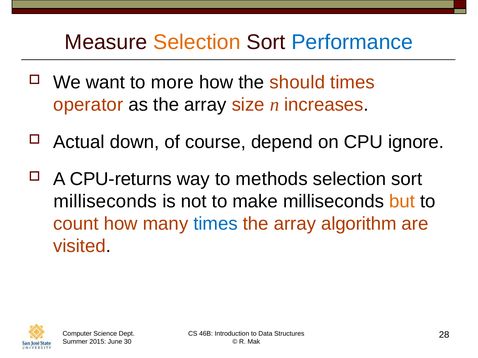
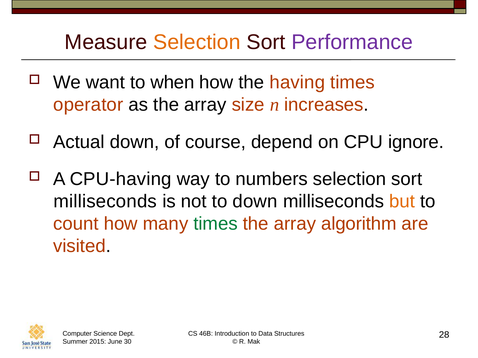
Performance colour: blue -> purple
more: more -> when
should: should -> having
CPU-returns: CPU-returns -> CPU-having
methods: methods -> numbers
to make: make -> down
times at (216, 224) colour: blue -> green
